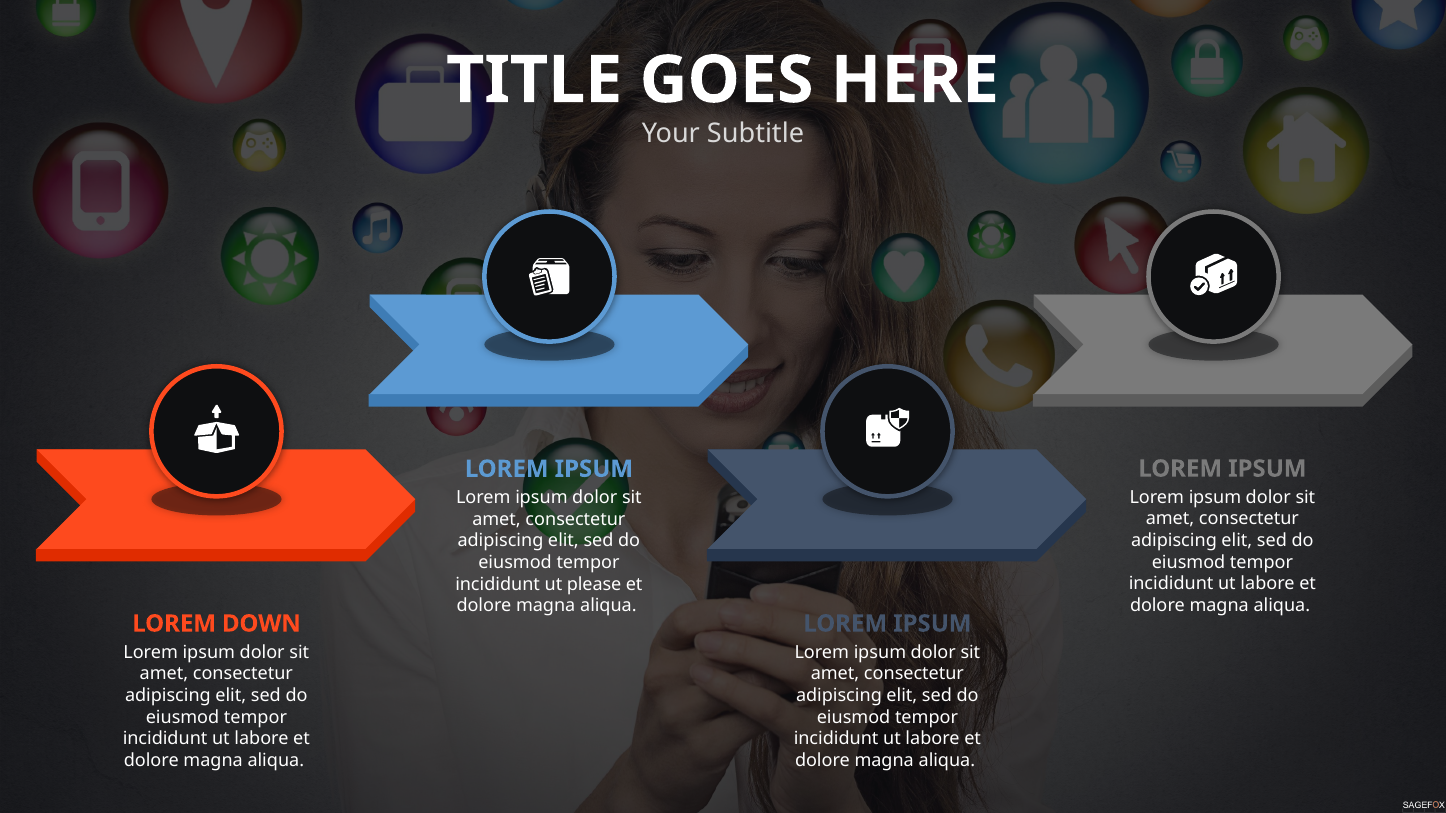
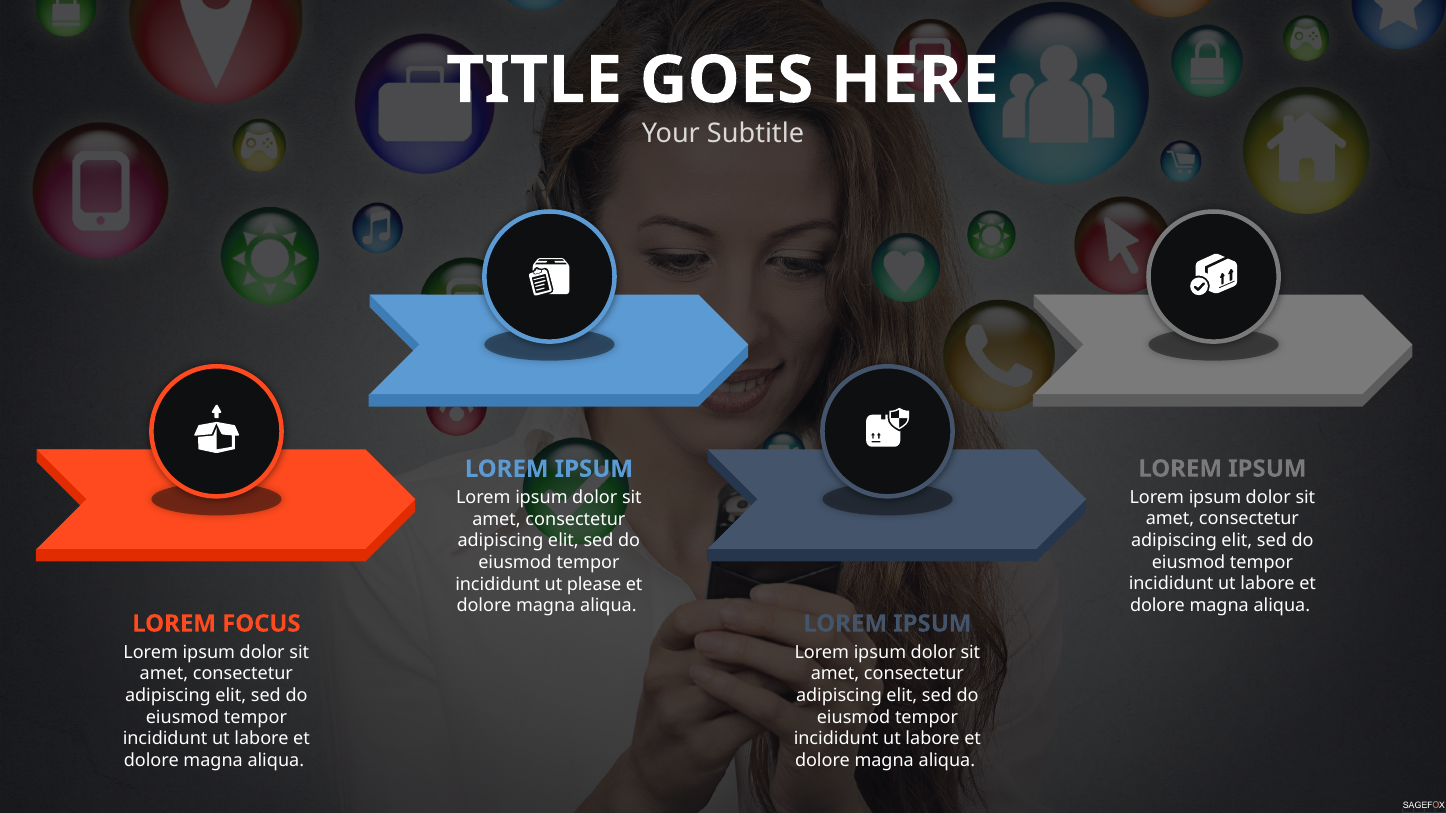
DOWN: DOWN -> FOCUS
